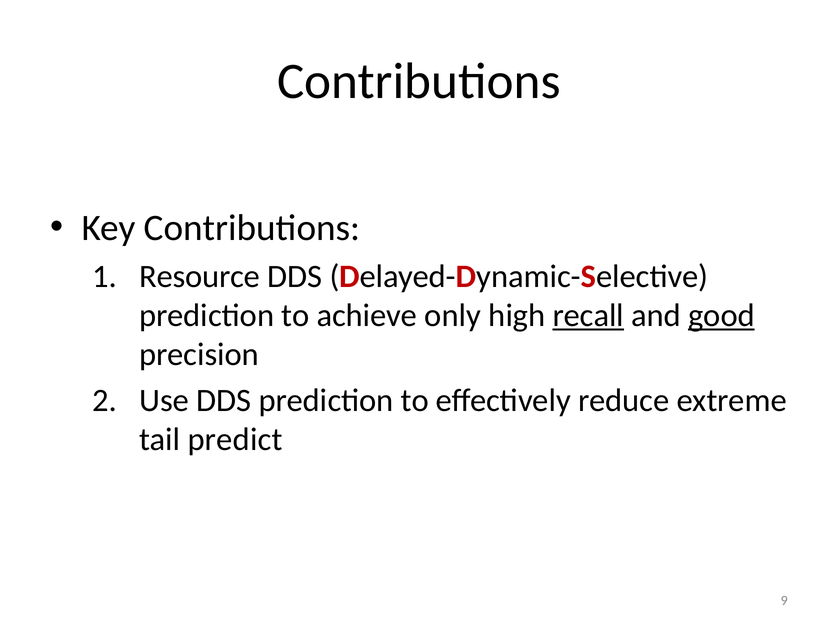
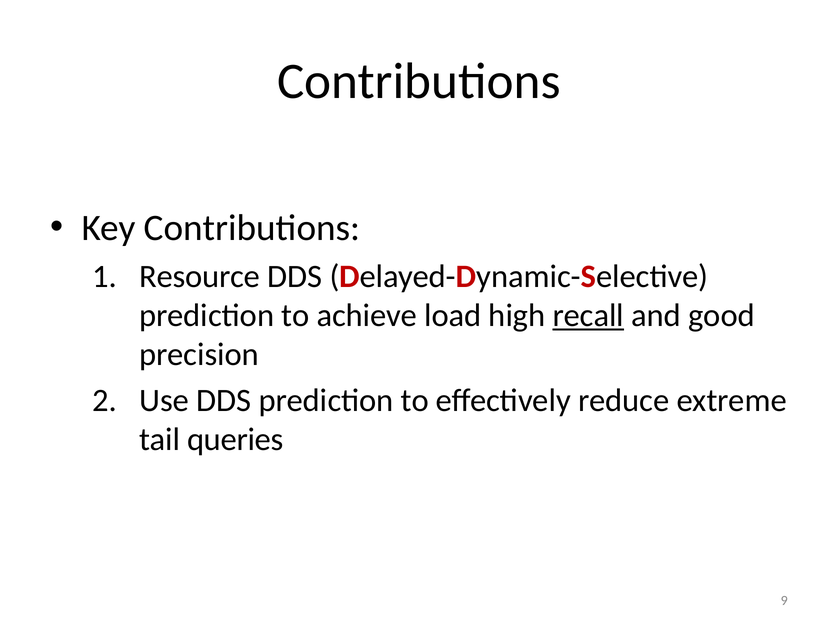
only: only -> load
good underline: present -> none
predict: predict -> queries
